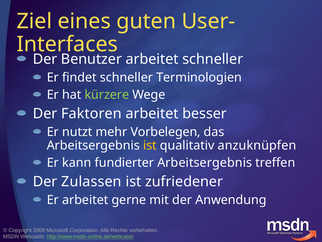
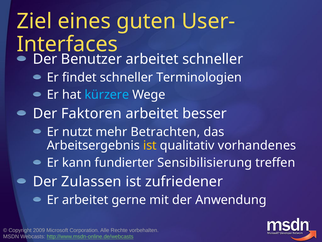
kürzere colour: light green -> light blue
Vorbelegen: Vorbelegen -> Betrachten
anzuknüpfen: anzuknüpfen -> vorhandenes
fundierter Arbeitsergebnis: Arbeitsergebnis -> Sensibilisierung
